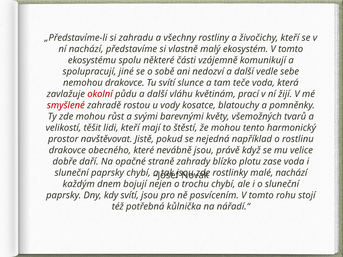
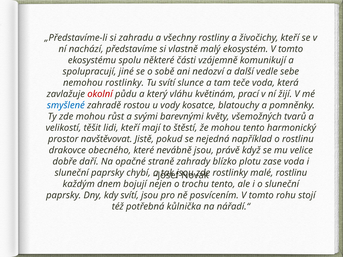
nemohou drakovce: drakovce -> rostlinky
půdu a další: další -> který
smyšlené colour: red -> blue
malé nachází: nachází -> rostlinu
trochu chybí: chybí -> tento
